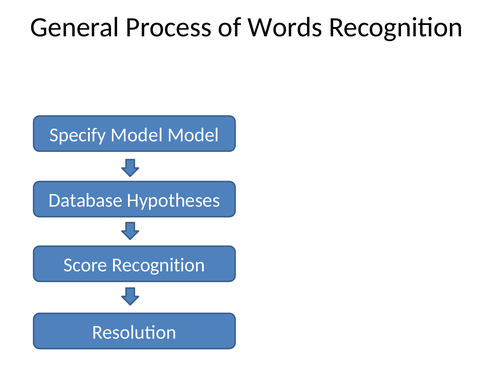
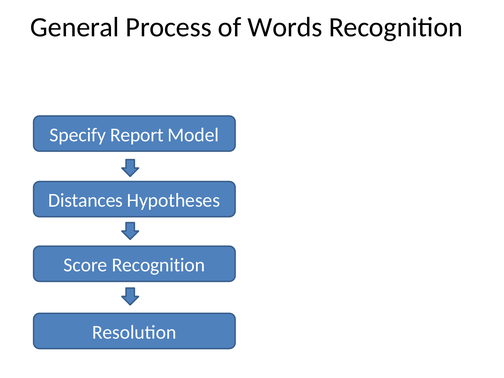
Specify Model: Model -> Report
Database: Database -> Distances
